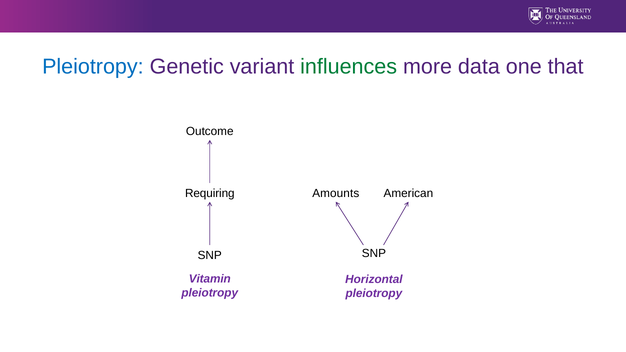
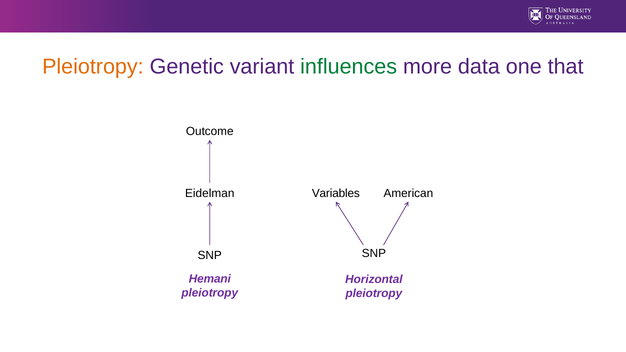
Pleiotropy at (93, 67) colour: blue -> orange
Amounts: Amounts -> Variables
Requiring: Requiring -> Eidelman
Vitamin: Vitamin -> Hemani
